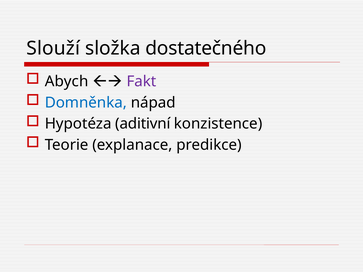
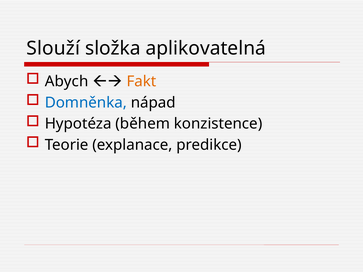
dostatečného: dostatečného -> aplikovatelná
Fakt colour: purple -> orange
aditivní: aditivní -> během
